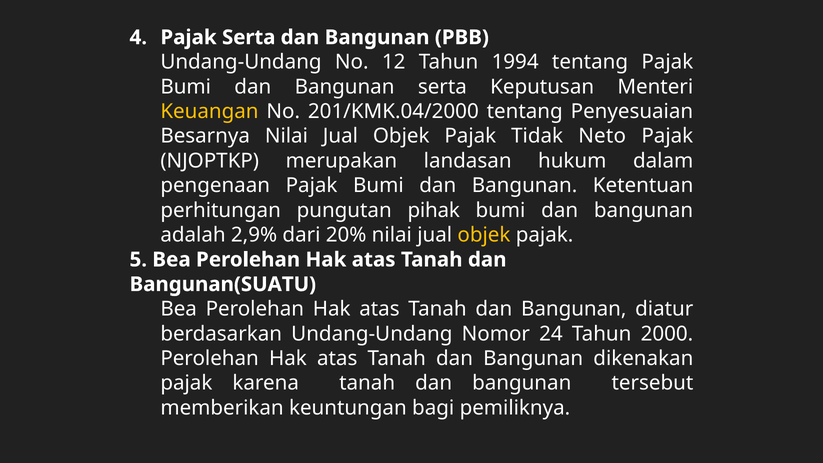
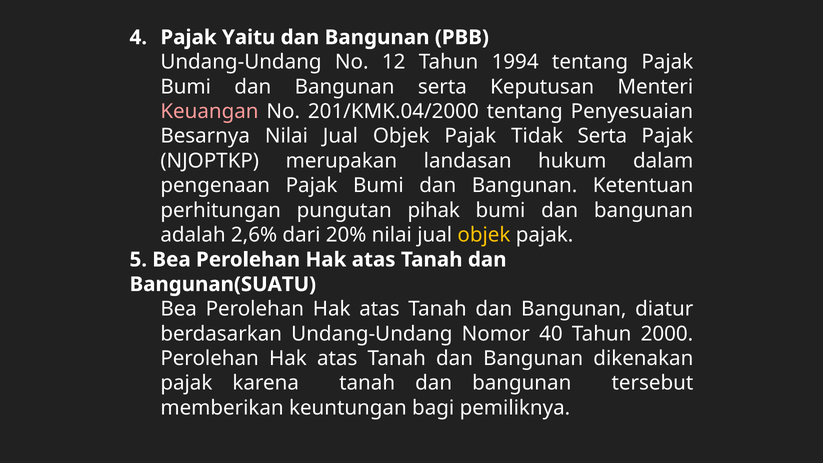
Pajak Serta: Serta -> Yaitu
Keuangan colour: yellow -> pink
Tidak Neto: Neto -> Serta
2,9%: 2,9% -> 2,6%
24: 24 -> 40
